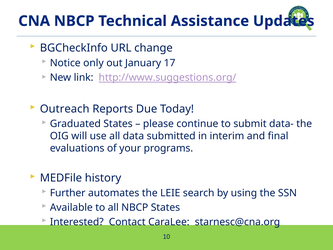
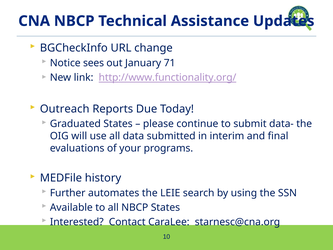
only: only -> sees
17: 17 -> 71
http://www.suggestions.org/: http://www.suggestions.org/ -> http://www.functionality.org/
